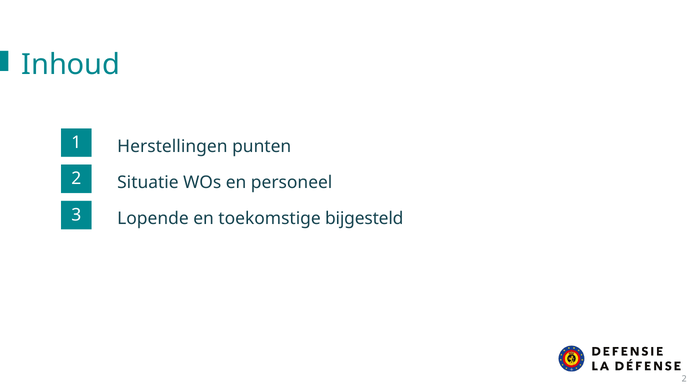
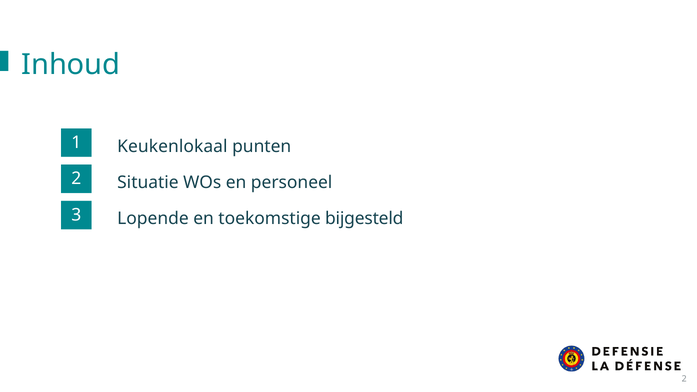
Herstellingen: Herstellingen -> Keukenlokaal
